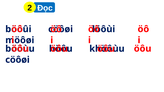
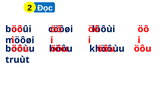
cöôøi at (17, 60): cöôøi -> truùt
